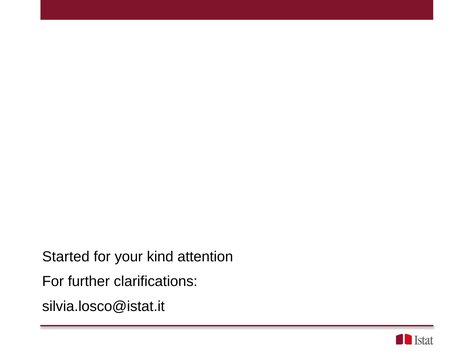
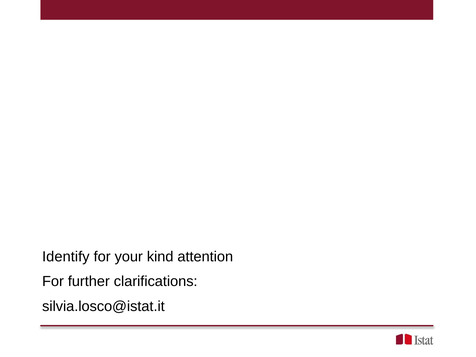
Started: Started -> Identify
